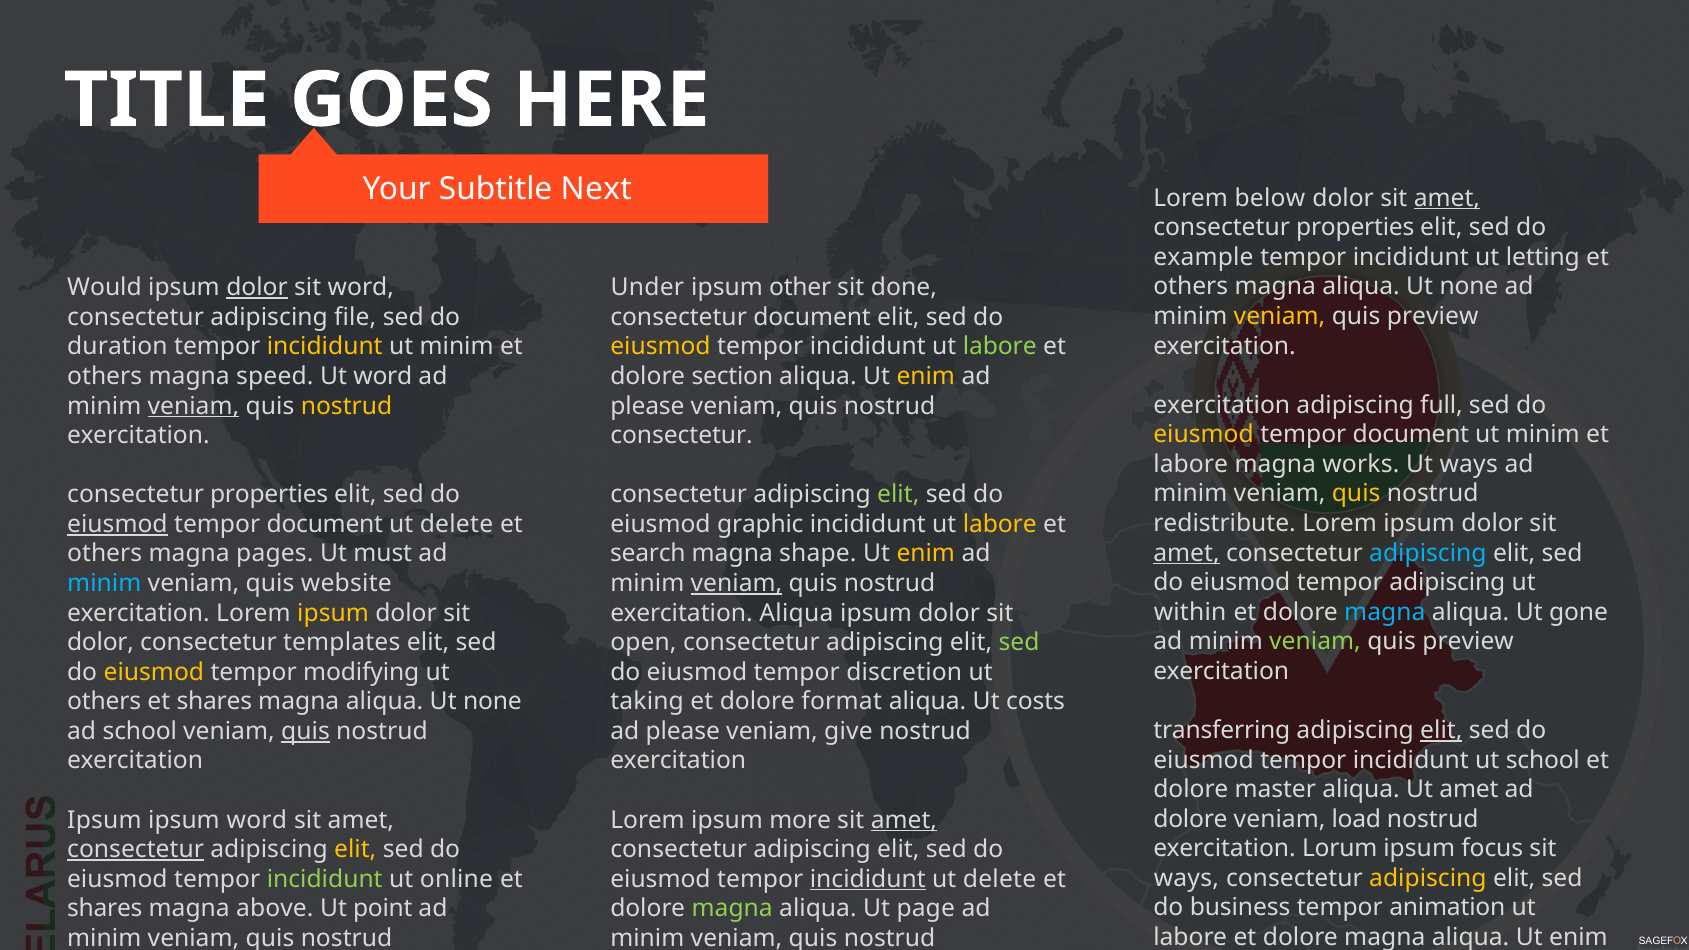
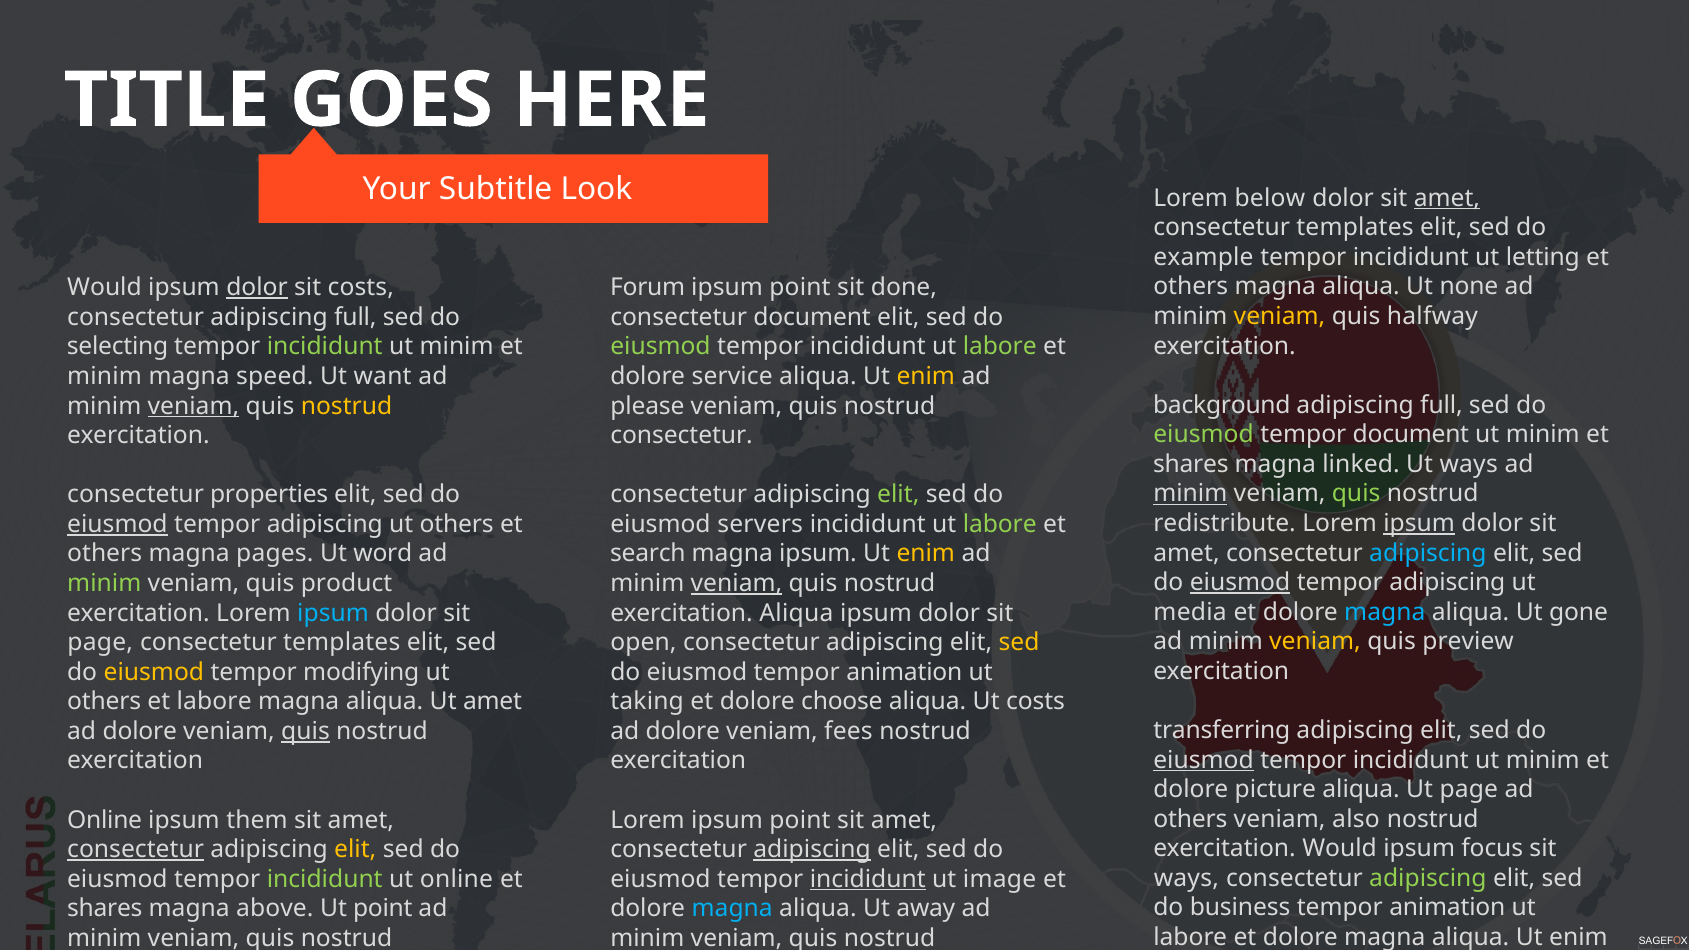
Next: Next -> Look
properties at (1355, 228): properties -> templates
sit word: word -> costs
Under: Under -> Forum
other at (800, 288): other -> point
preview at (1433, 316): preview -> halfway
consectetur adipiscing file: file -> full
duration: duration -> selecting
incididunt at (325, 347) colour: yellow -> light green
eiusmod at (660, 347) colour: yellow -> light green
others at (105, 376): others -> minim
Ut word: word -> want
section: section -> service
exercitation at (1222, 405): exercitation -> background
eiusmod at (1204, 435) colour: yellow -> light green
labore at (1191, 464): labore -> shares
works: works -> linked
minim at (1190, 494) underline: none -> present
quis at (1356, 494) colour: yellow -> light green
ipsum at (1419, 523) underline: none -> present
document at (325, 524): document -> adipiscing
delete at (457, 524): delete -> others
graphic: graphic -> servers
labore at (1000, 524) colour: yellow -> light green
amet at (1186, 553) underline: present -> none
must: must -> word
magna shape: shape -> ipsum
eiusmod at (1240, 582) underline: none -> present
minim at (104, 583) colour: light blue -> light green
website: website -> product
within: within -> media
ipsum at (333, 613) colour: yellow -> light blue
veniam at (1315, 642) colour: light green -> yellow
dolor at (101, 642): dolor -> page
sed at (1019, 642) colour: light green -> yellow
eiusmod tempor discretion: discretion -> animation
shares at (214, 702): shares -> labore
none at (492, 702): none -> amet
format: format -> choose
elit at (1441, 730) underline: present -> none
school at (140, 731): school -> dolore
please at (683, 731): please -> dolore
give: give -> fees
eiusmod at (1204, 760) underline: none -> present
school at (1543, 760): school -> minim
master: master -> picture
Ut amet: amet -> page
dolore at (1190, 819): dolore -> others
load: load -> also
Ipsum at (104, 820): Ipsum -> Online
ipsum word: word -> them
Lorem ipsum more: more -> point
amet at (904, 820) underline: present -> none
exercitation Lorum: Lorum -> Would
adipiscing at (812, 850) underline: none -> present
adipiscing at (1428, 878) colour: yellow -> light green
delete at (1000, 879): delete -> image
magna at (732, 909) colour: light green -> light blue
page: page -> away
